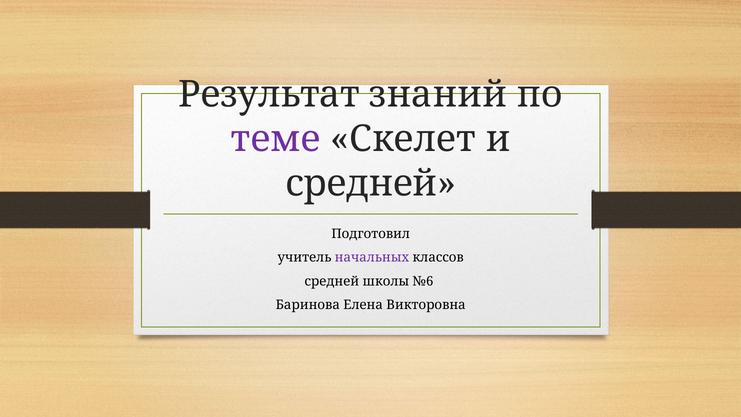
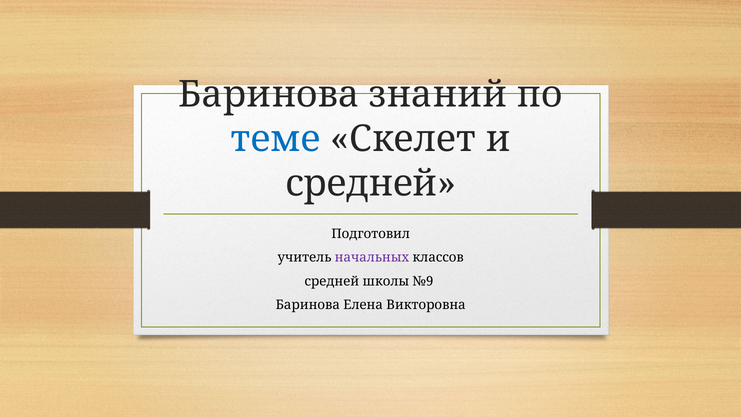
Результат at (269, 94): Результат -> Баринова
теме colour: purple -> blue
№6: №6 -> №9
